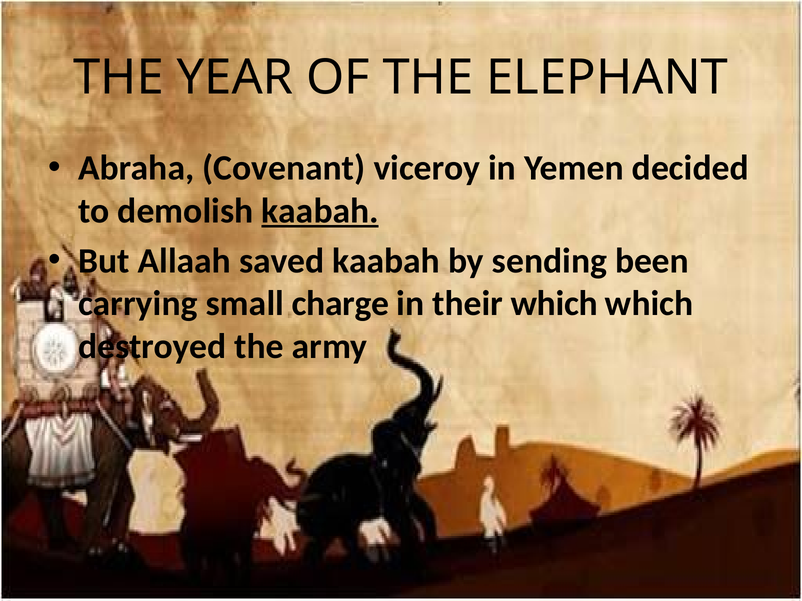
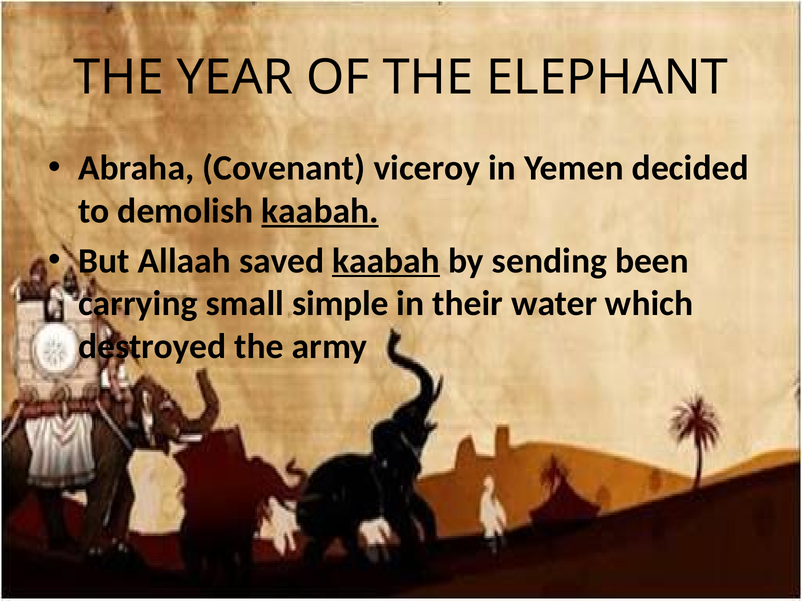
kaabah at (386, 261) underline: none -> present
charge: charge -> simple
their which: which -> water
